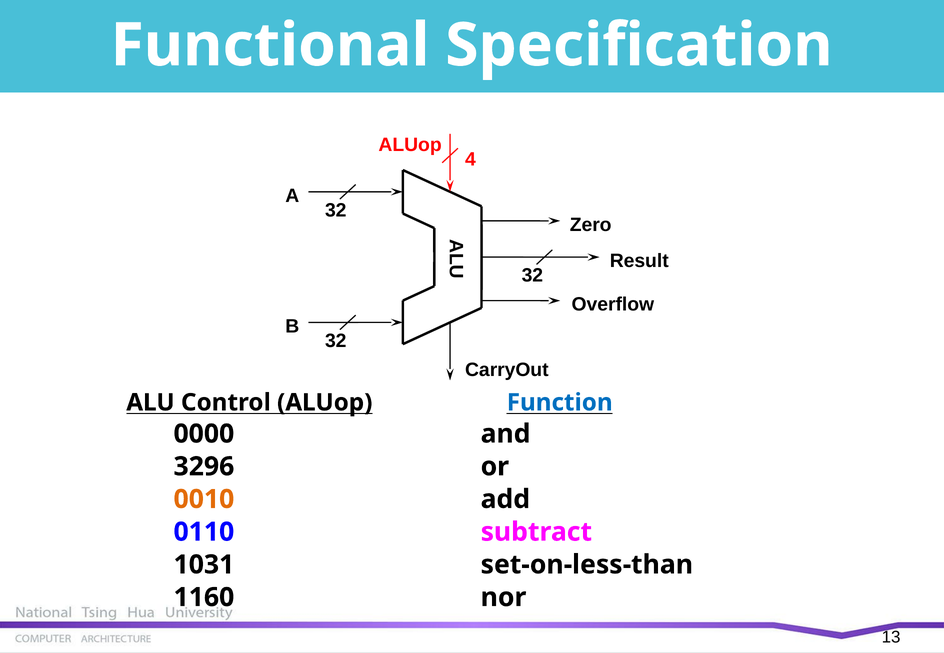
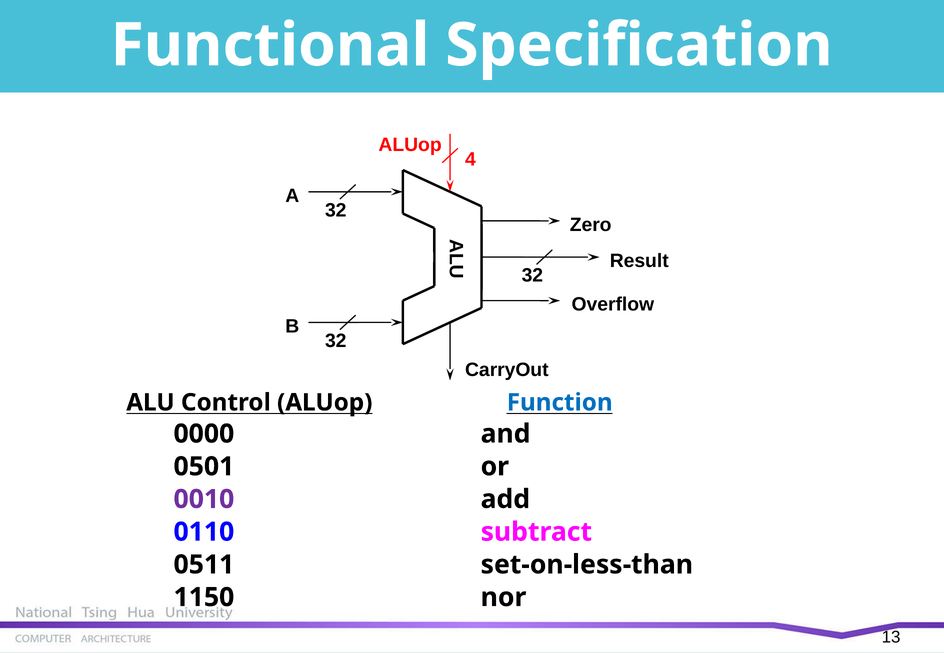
3296: 3296 -> 0501
0010 colour: orange -> purple
1031: 1031 -> 0511
1160: 1160 -> 1150
